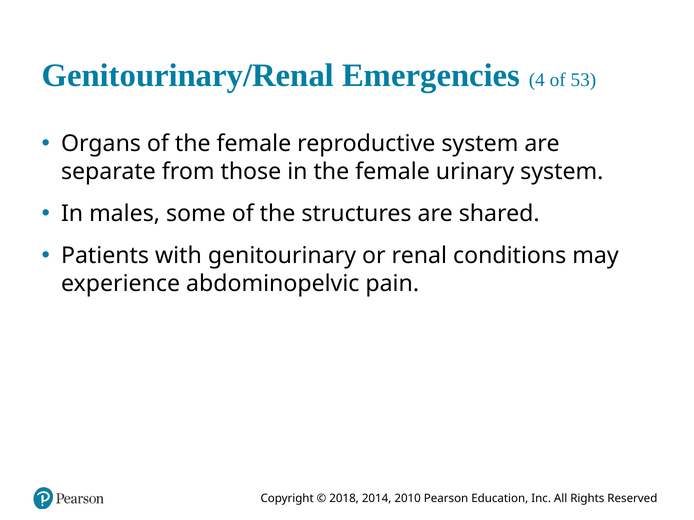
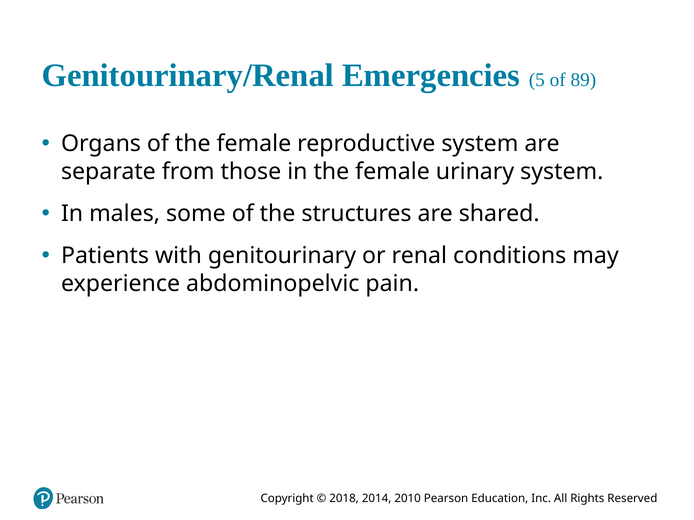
4: 4 -> 5
53: 53 -> 89
